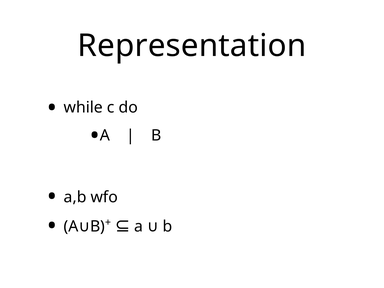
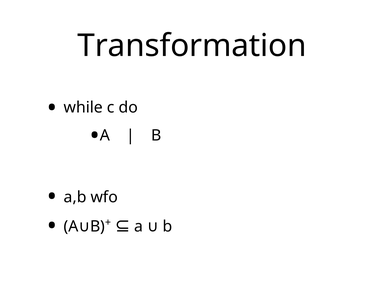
Representation: Representation -> Transformation
